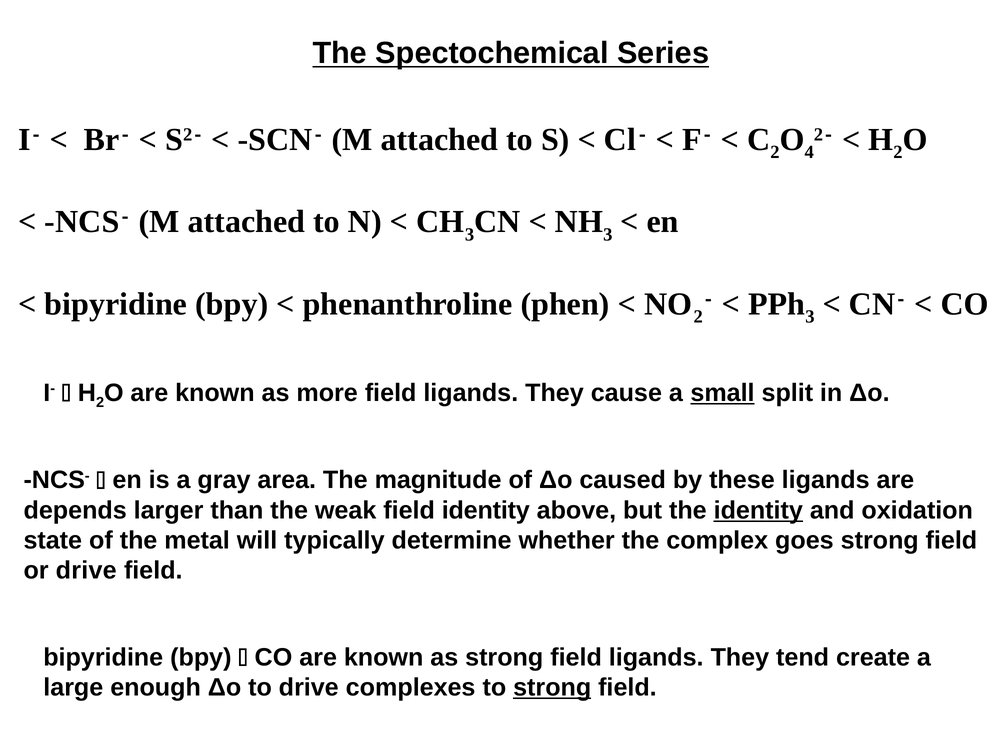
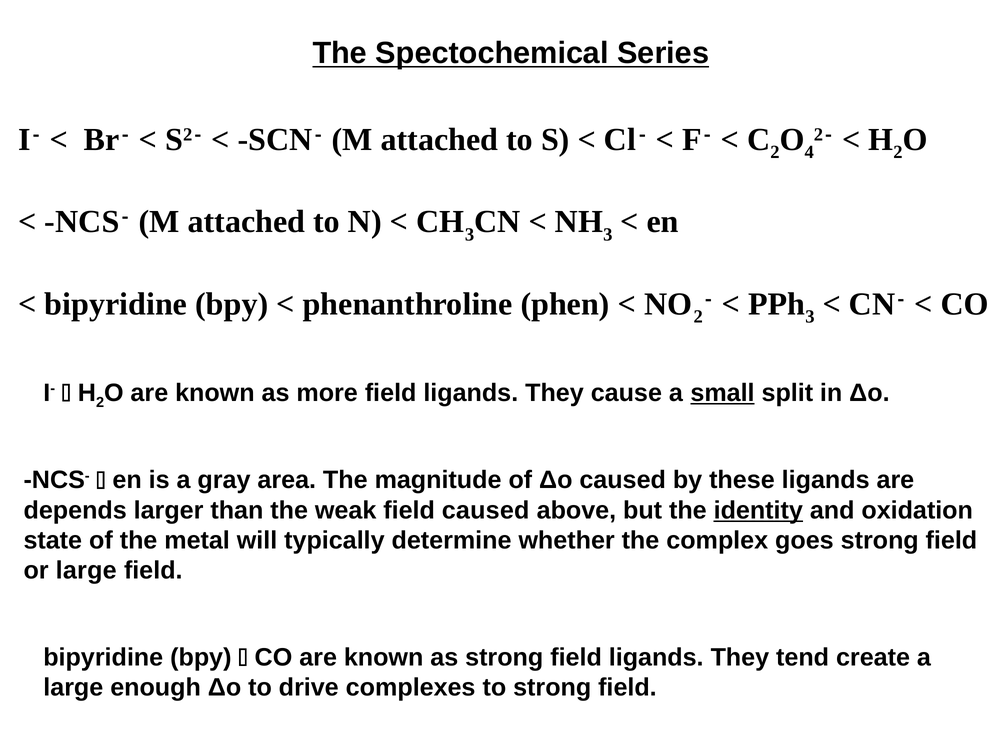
field identity: identity -> caused
or drive: drive -> large
strong at (552, 687) underline: present -> none
